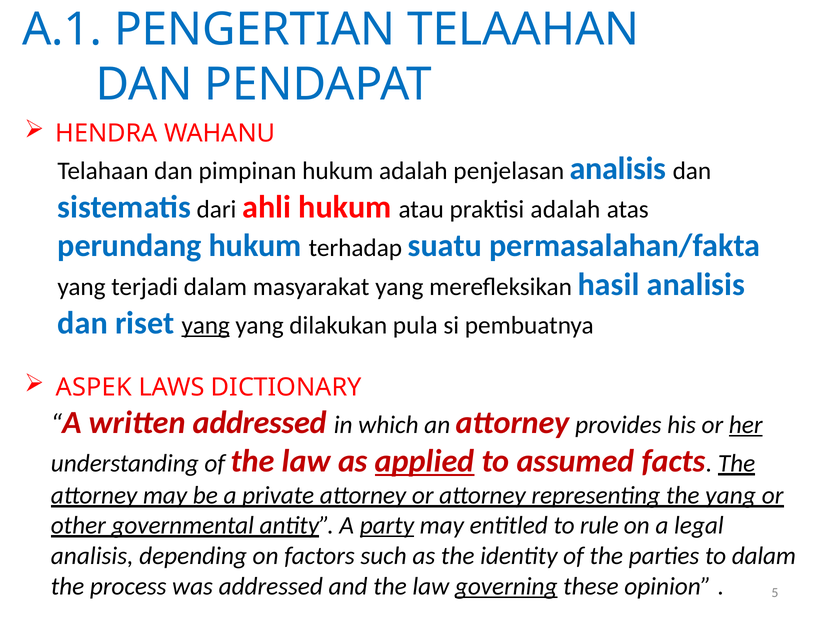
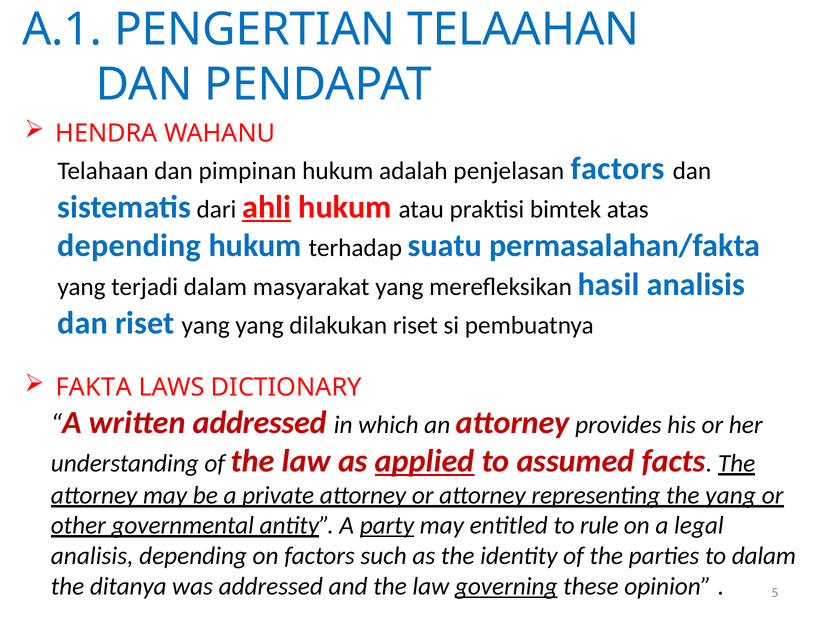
penjelasan analisis: analisis -> factors
ahli underline: none -> present
praktisi adalah: adalah -> bimtek
perundang at (129, 246): perundang -> depending
yang at (206, 325) underline: present -> none
dilakukan pula: pula -> riset
ASPEK: ASPEK -> FAKTA
her underline: present -> none
process: process -> ditanya
